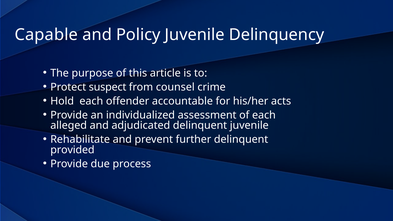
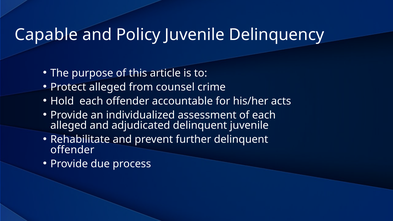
Protect suspect: suspect -> alleged
provided at (72, 150): provided -> offender
